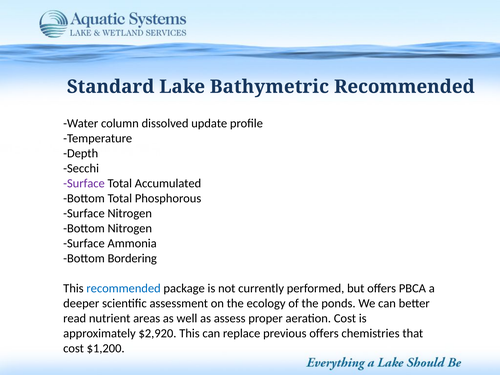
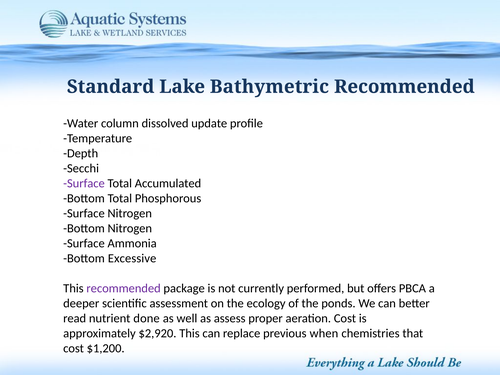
Bordering: Bordering -> Excessive
recommended at (124, 288) colour: blue -> purple
areas: areas -> done
previous offers: offers -> when
